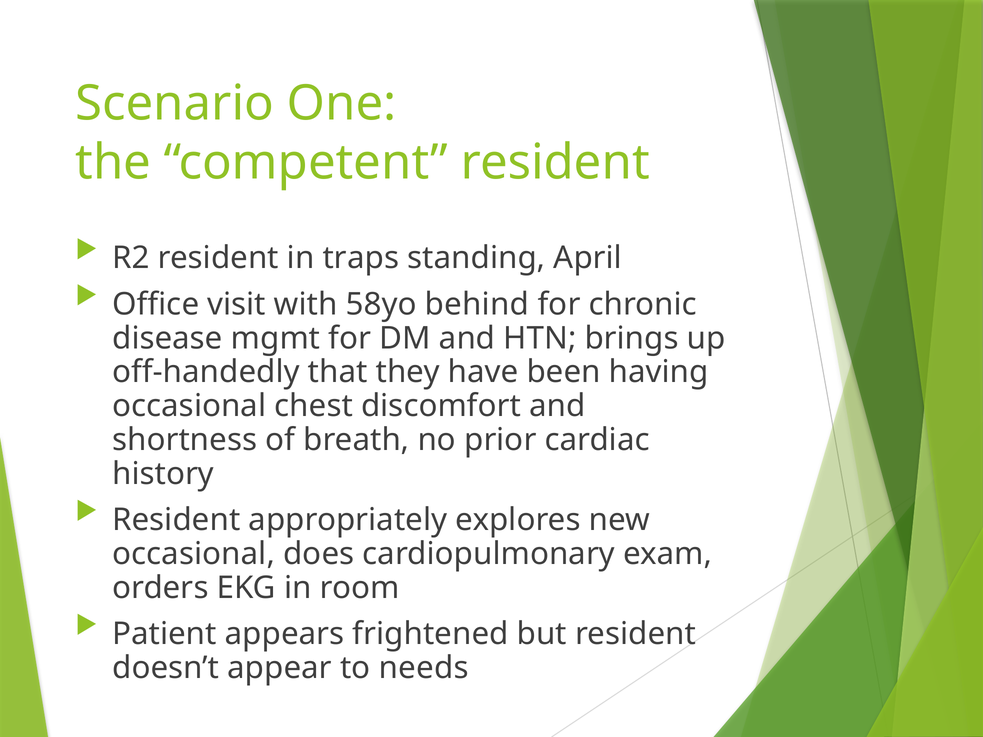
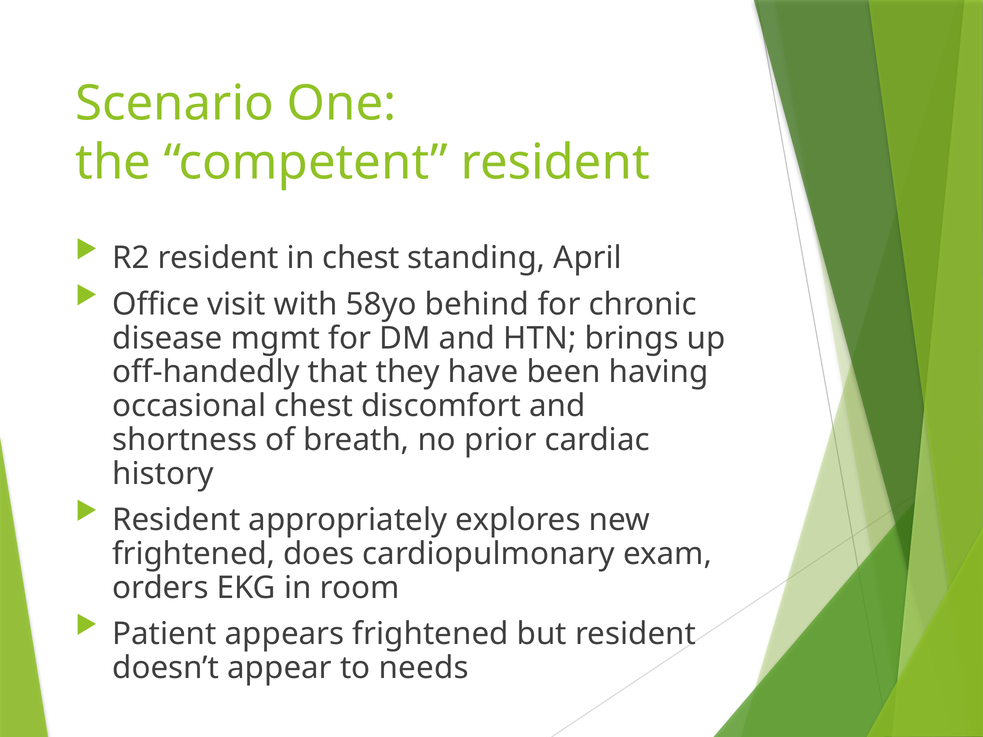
in traps: traps -> chest
occasional at (194, 554): occasional -> frightened
